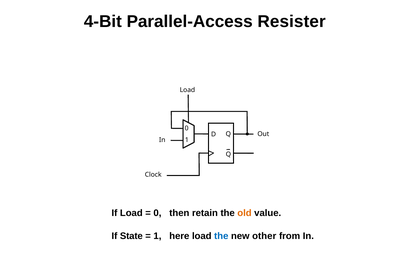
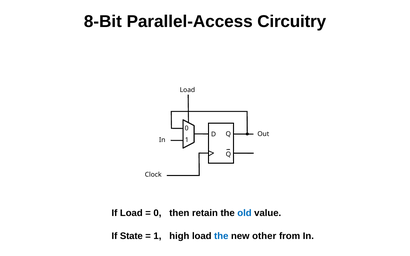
4-Bit: 4-Bit -> 8-Bit
Resister: Resister -> Circuitry
old colour: orange -> blue
here: here -> high
